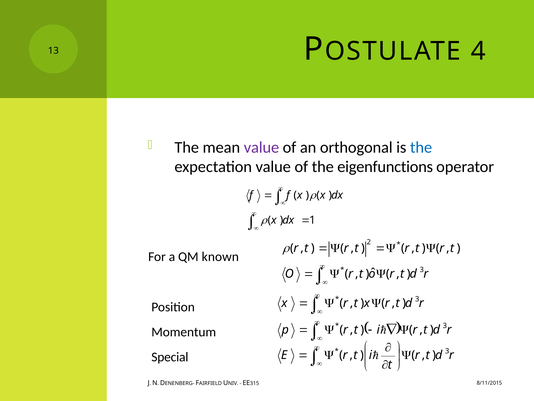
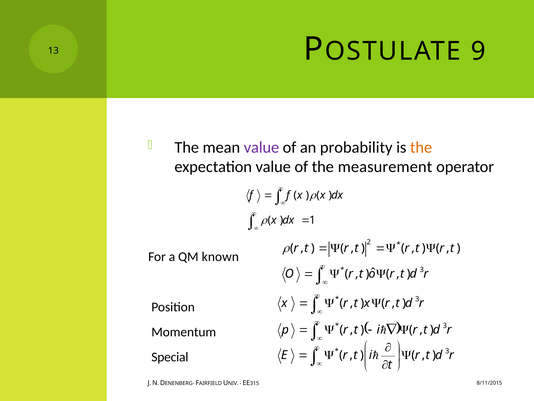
4: 4 -> 9
orthogonal: orthogonal -> probability
the at (421, 147) colour: blue -> orange
eigenfunctions: eigenfunctions -> measurement
